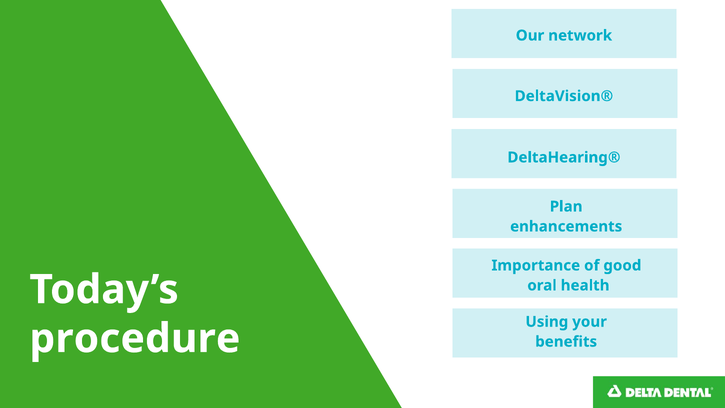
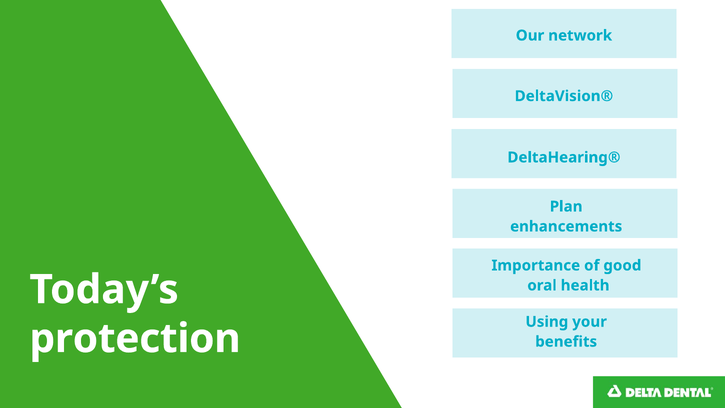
procedure: procedure -> protection
